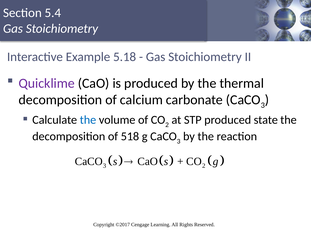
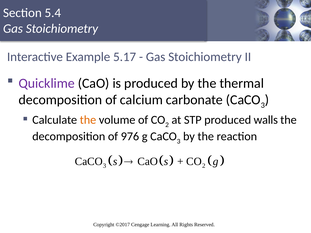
5.18: 5.18 -> 5.17
the at (88, 120) colour: blue -> orange
state: state -> walls
518: 518 -> 976
